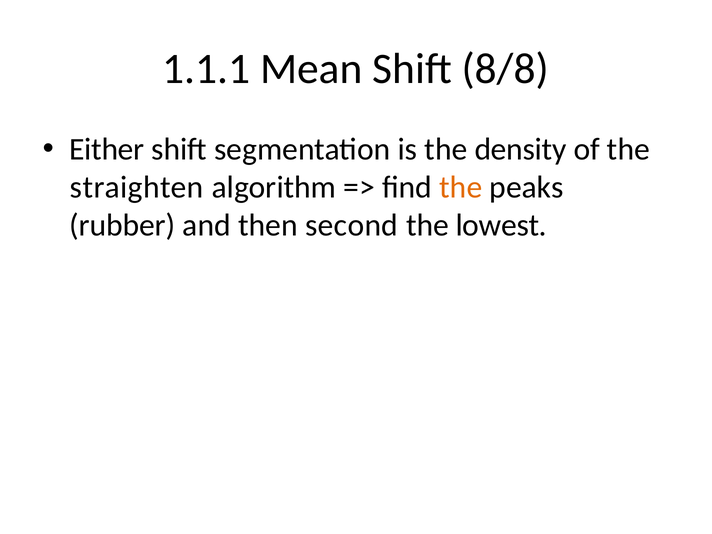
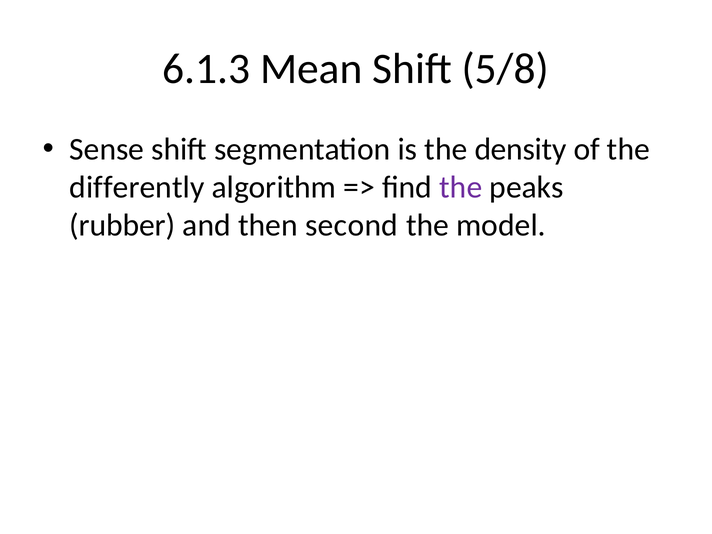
1.1.1: 1.1.1 -> 6.1.3
8/8: 8/8 -> 5/8
Either: Either -> Sense
straighten: straighten -> differently
the at (461, 187) colour: orange -> purple
lowest: lowest -> model
